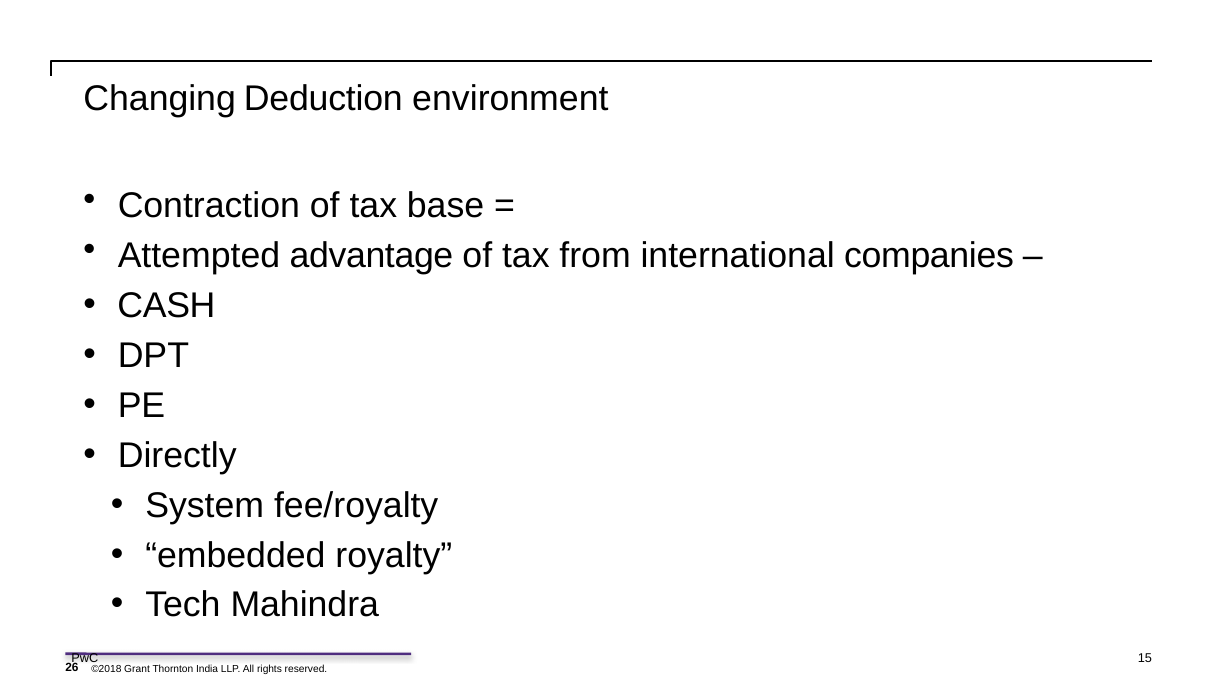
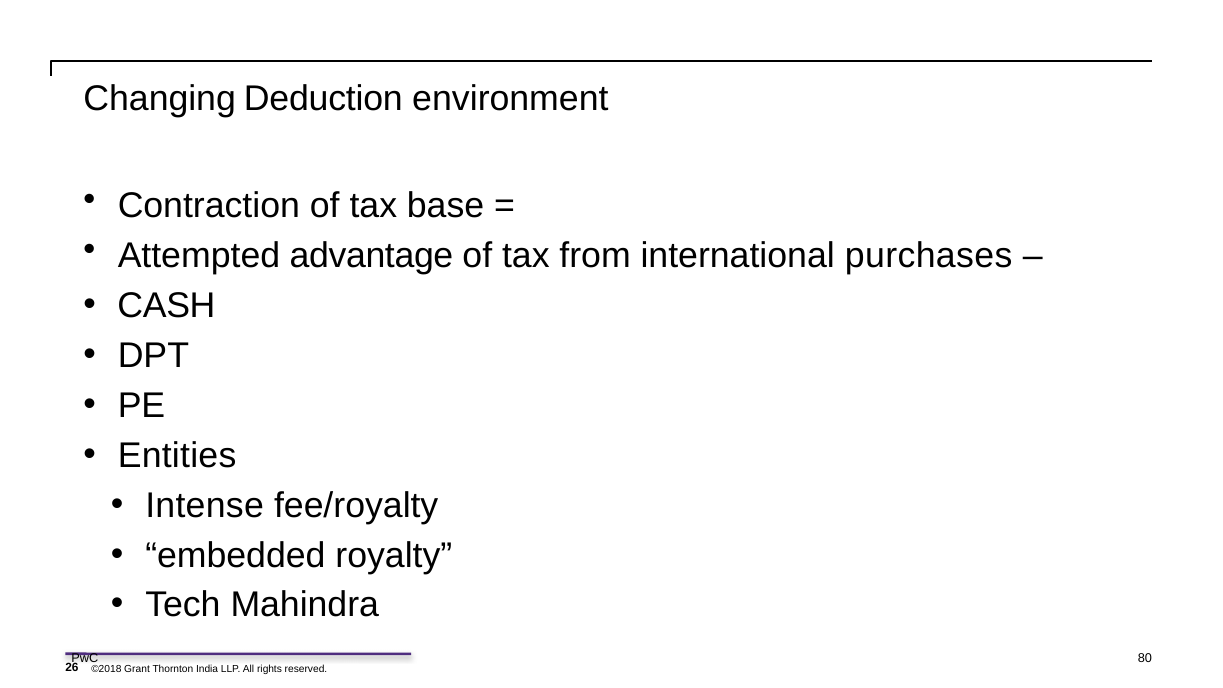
companies: companies -> purchases
Directly: Directly -> Entities
System: System -> Intense
15: 15 -> 80
